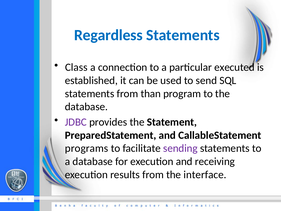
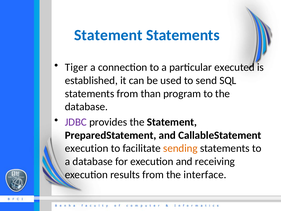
Regardless at (108, 35): Regardless -> Statement
Class: Class -> Tiger
programs at (87, 148): programs -> execution
sending colour: purple -> orange
